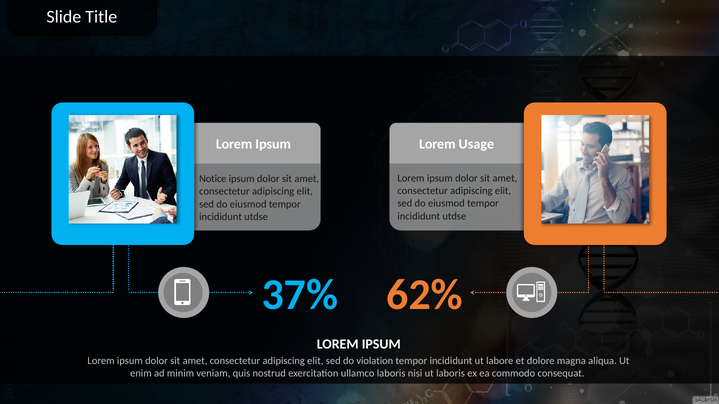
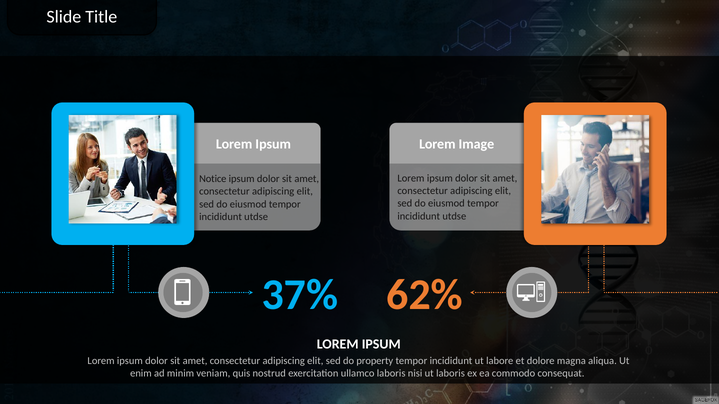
Usage: Usage -> Image
violation: violation -> property
